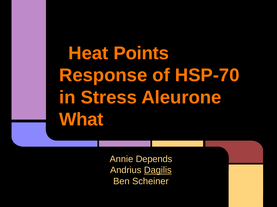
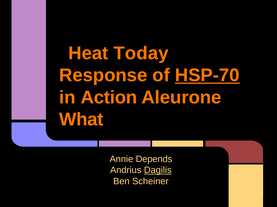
Points: Points -> Today
HSP-70 underline: none -> present
Stress: Stress -> Action
